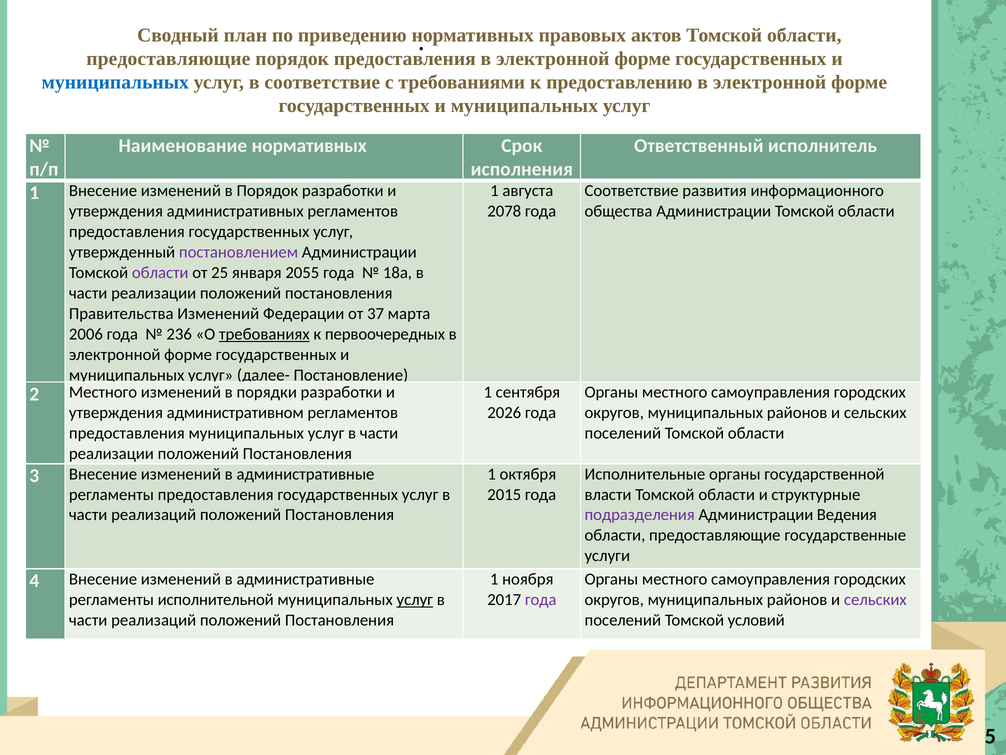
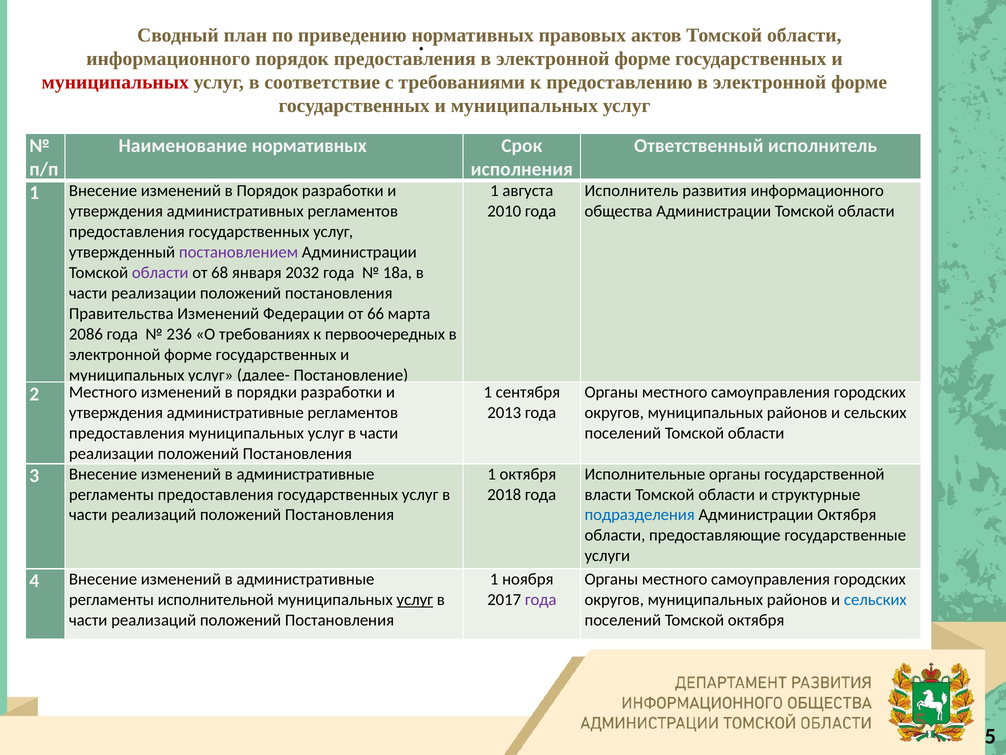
предоставляющие at (168, 59): предоставляющие -> информационного
муниципальных at (115, 82) colour: blue -> red
Соответствие at (632, 191): Соответствие -> Исполнитель
2078: 2078 -> 2010
25: 25 -> 68
2055: 2055 -> 2032
37: 37 -> 66
2006: 2006 -> 2086
требованиях underline: present -> none
утверждения административном: административном -> административные
2026: 2026 -> 2013
2015: 2015 -> 2018
подразделения colour: purple -> blue
Администрации Ведения: Ведения -> Октября
сельских at (875, 599) colour: purple -> blue
Томской условий: условий -> октября
